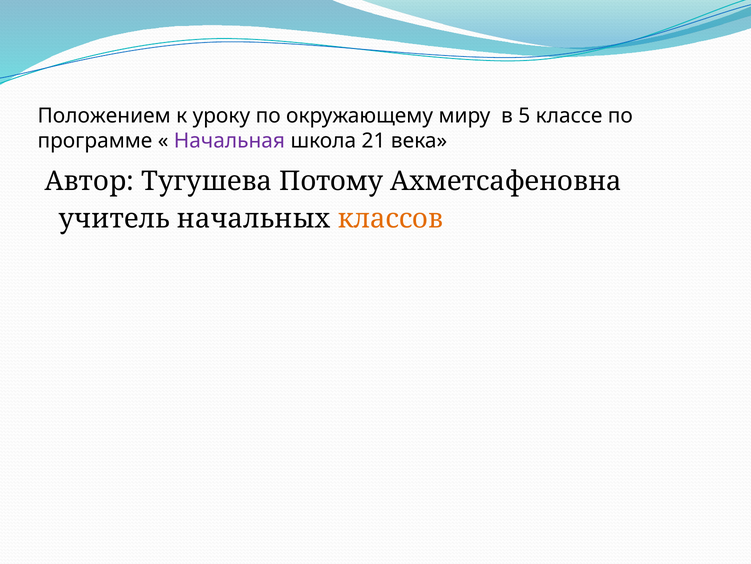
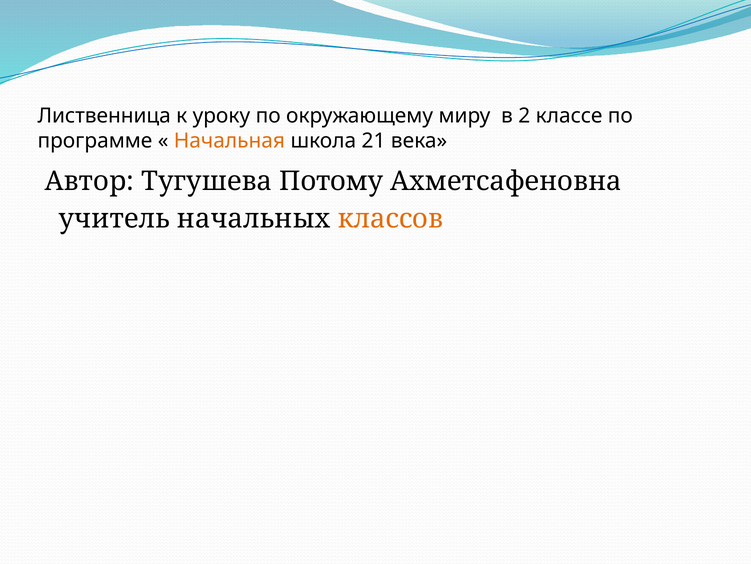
Положением: Положением -> Лиственница
5: 5 -> 2
Начальная colour: purple -> orange
